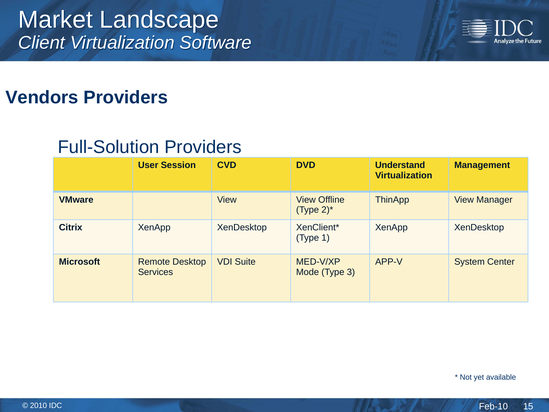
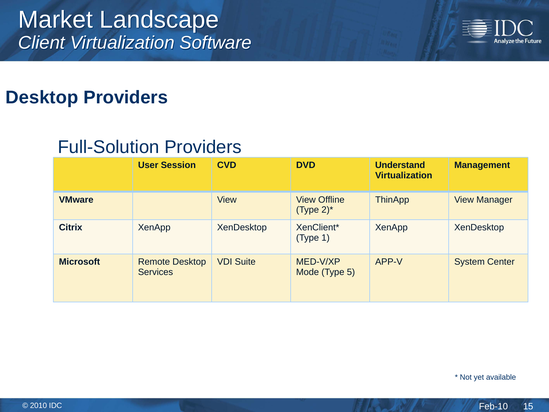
Vendors at (42, 98): Vendors -> Desktop
3: 3 -> 5
